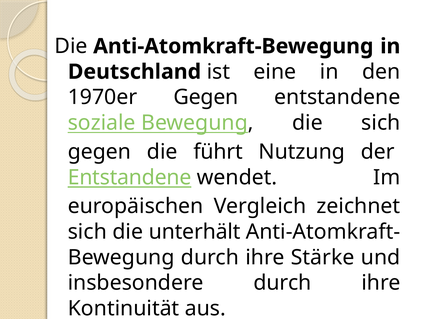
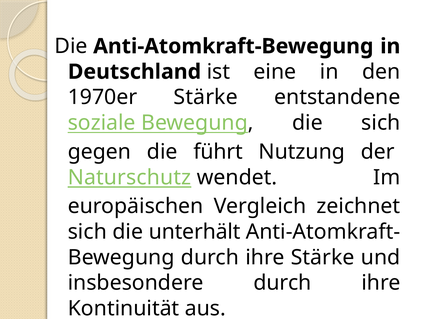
1970er Gegen: Gegen -> Stärke
Entstandene at (130, 178): Entstandene -> Naturschutz
